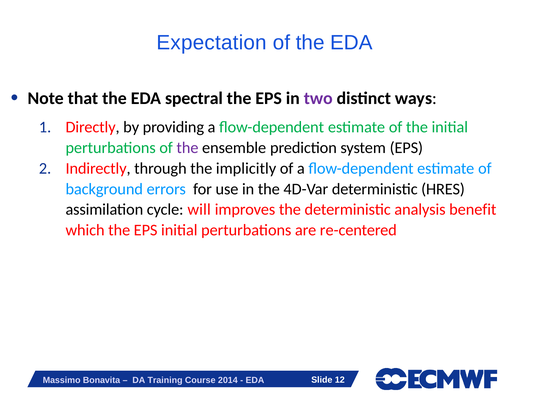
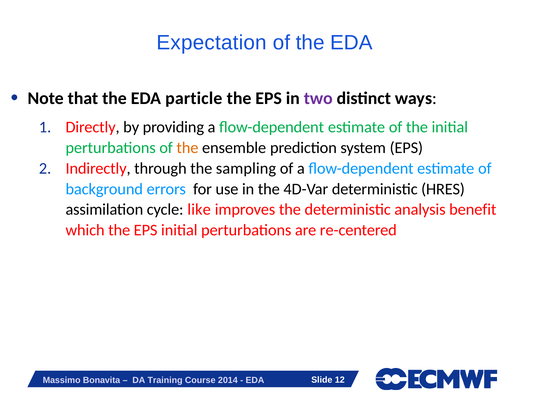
spectral: spectral -> particle
the at (187, 148) colour: purple -> orange
implicitly: implicitly -> sampling
will: will -> like
